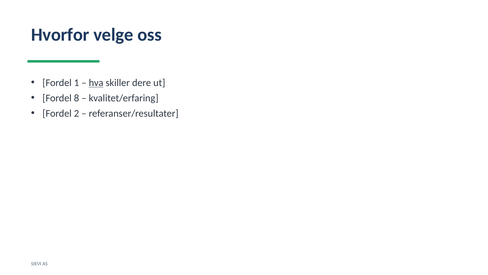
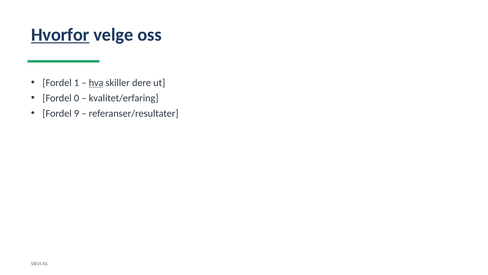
Hvorfor underline: none -> present
8: 8 -> 0
2: 2 -> 9
